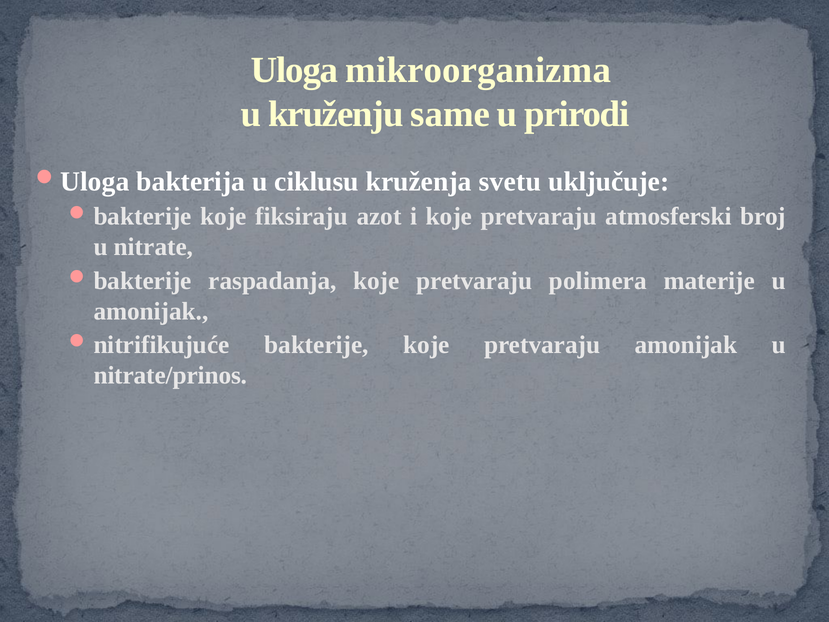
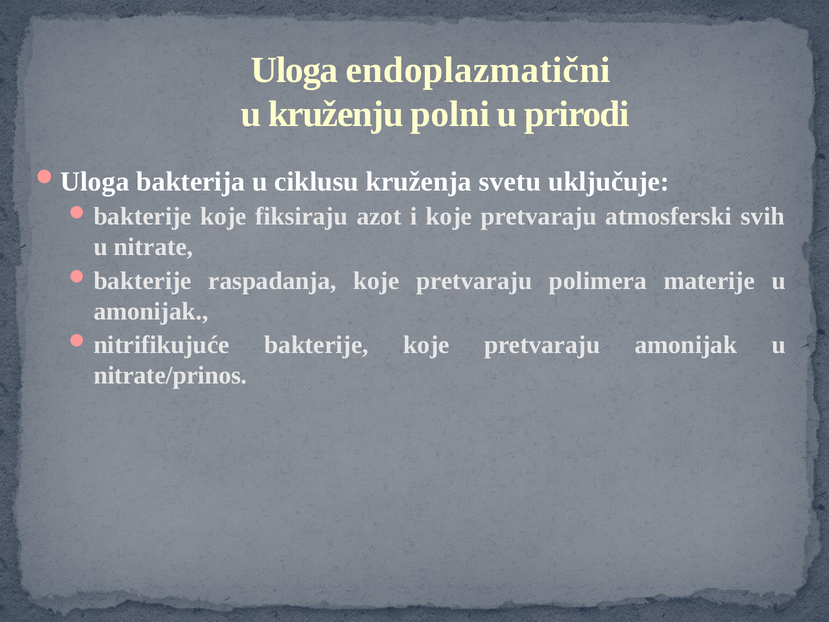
mikroorganizma: mikroorganizma -> endoplazmatični
same: same -> polni
broj: broj -> svih
